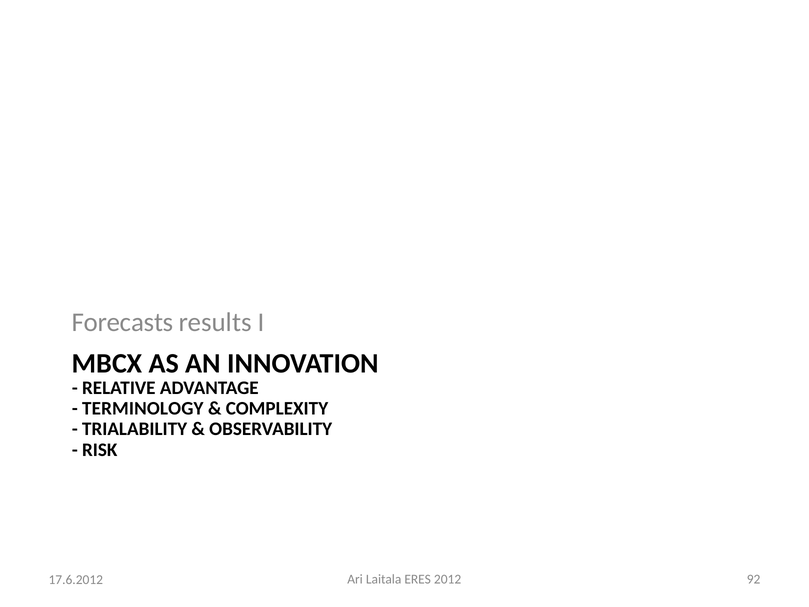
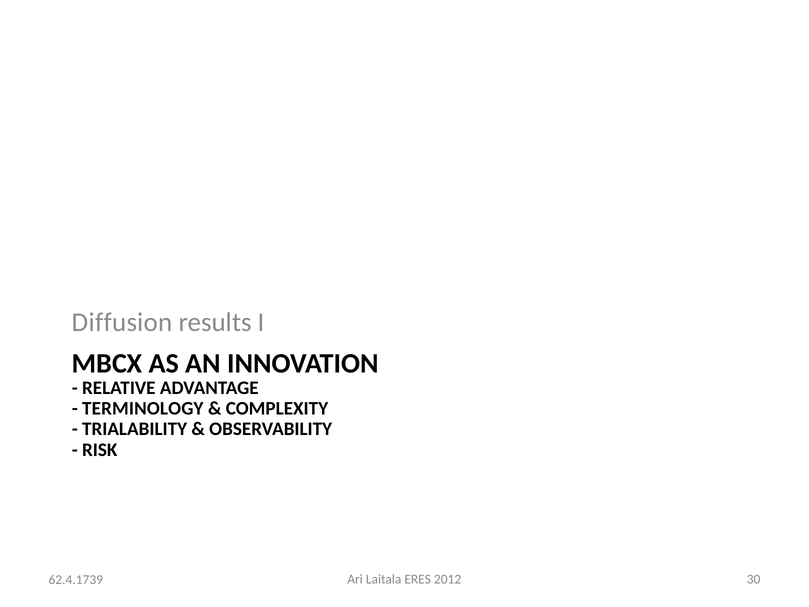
Forecasts: Forecasts -> Diffusion
92: 92 -> 30
17.6.2012: 17.6.2012 -> 62.4.1739
